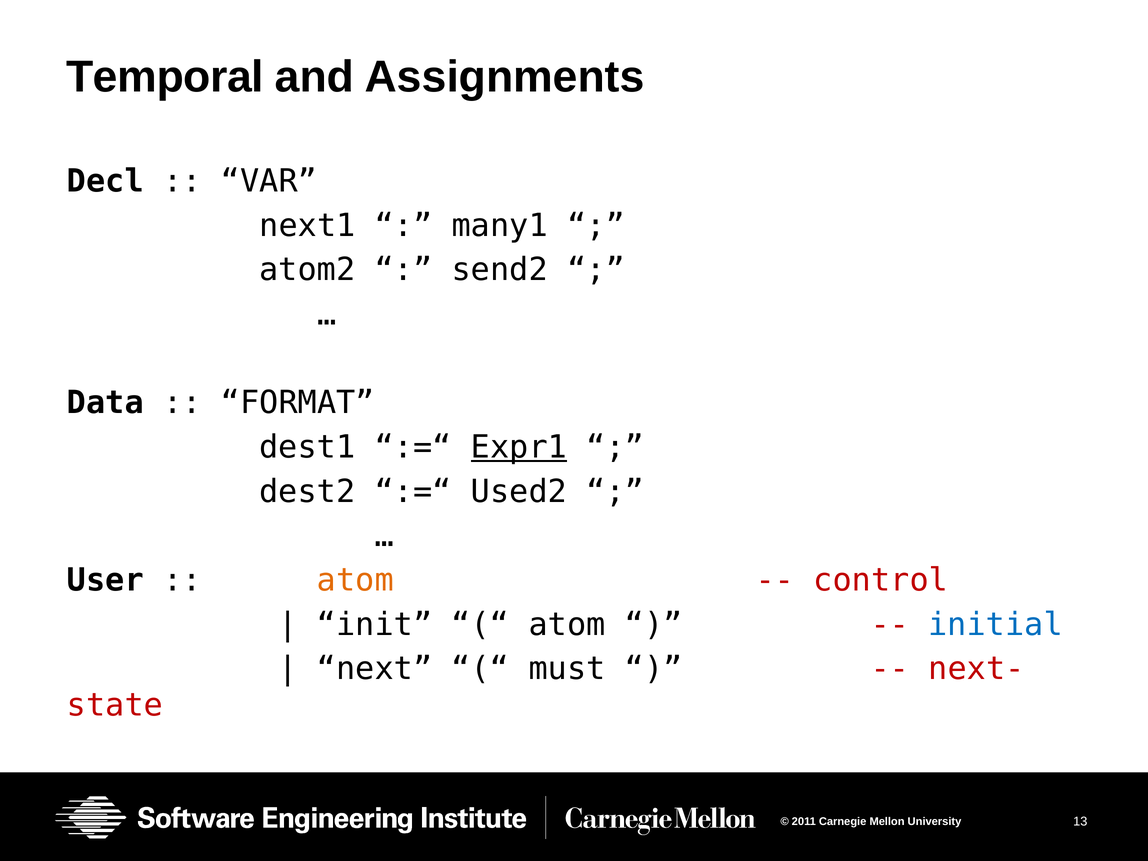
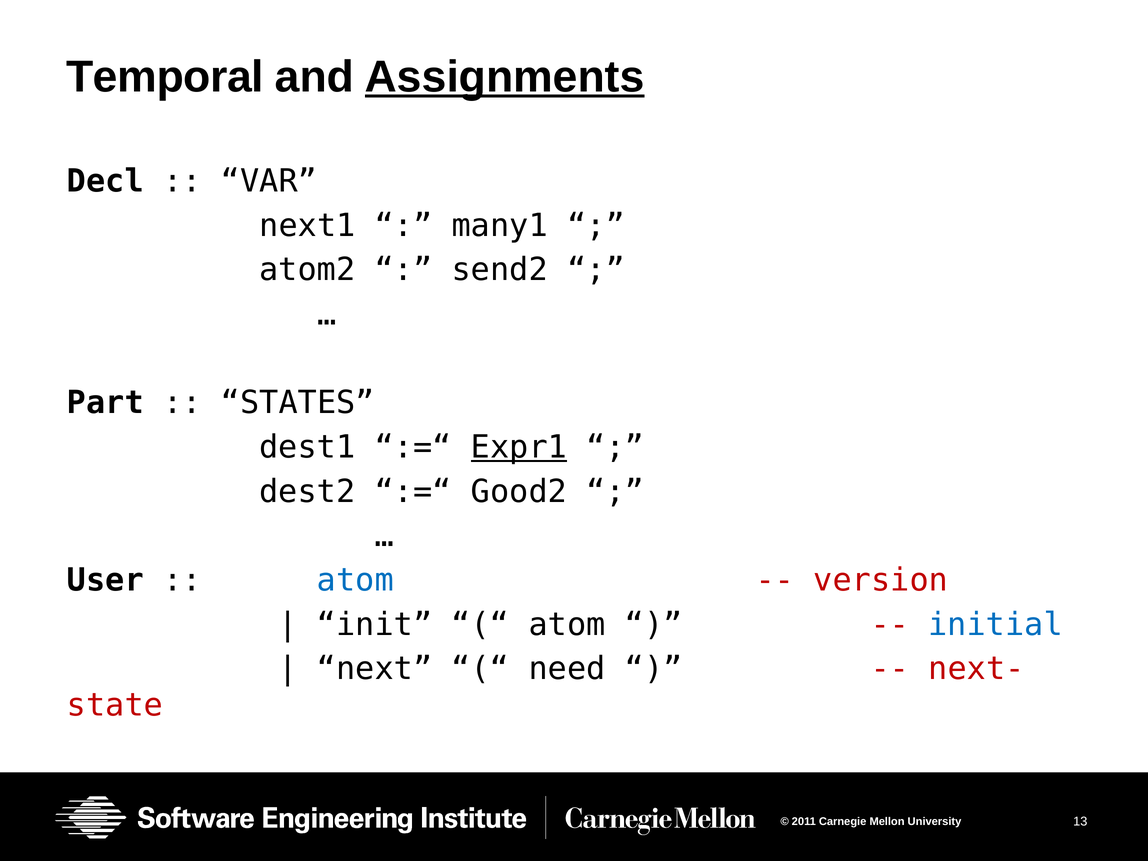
Assignments underline: none -> present
Data: Data -> Part
FORMAT: FORMAT -> STATES
Used2: Used2 -> Good2
atom at (355, 580) colour: orange -> blue
control: control -> version
must: must -> need
